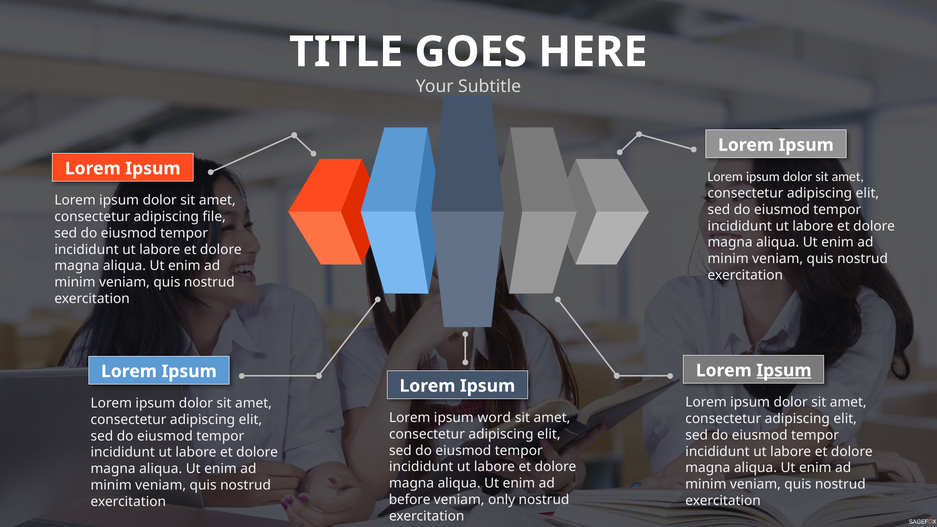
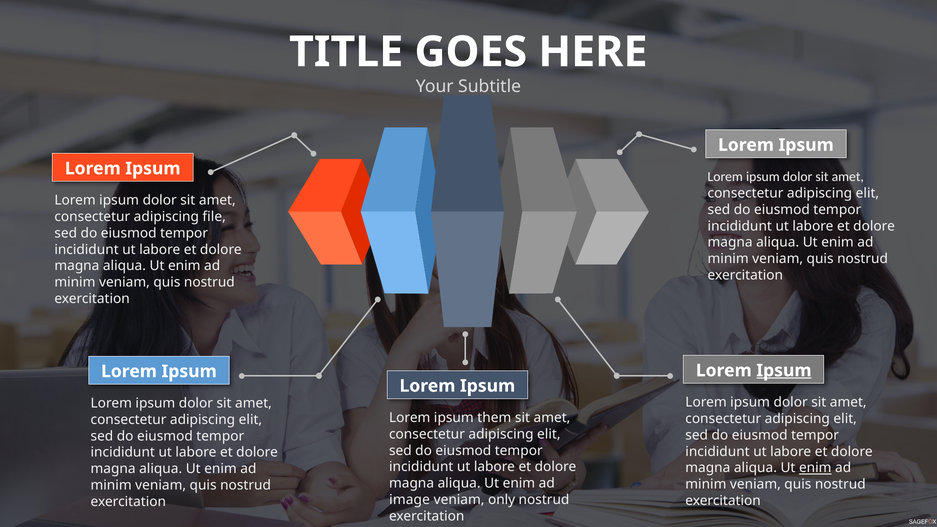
word: word -> them
enim at (815, 468) underline: none -> present
before: before -> image
